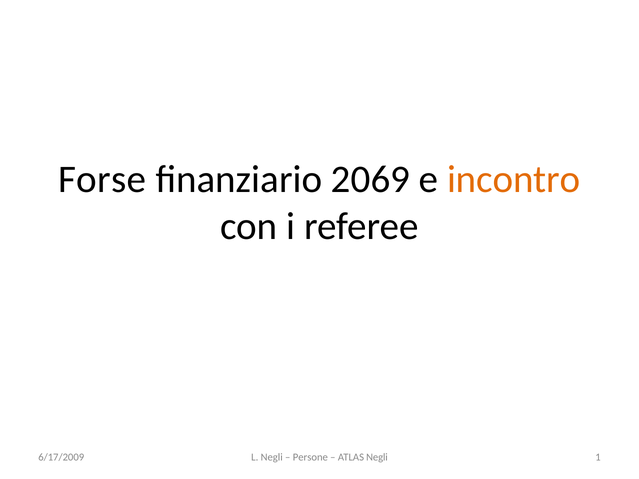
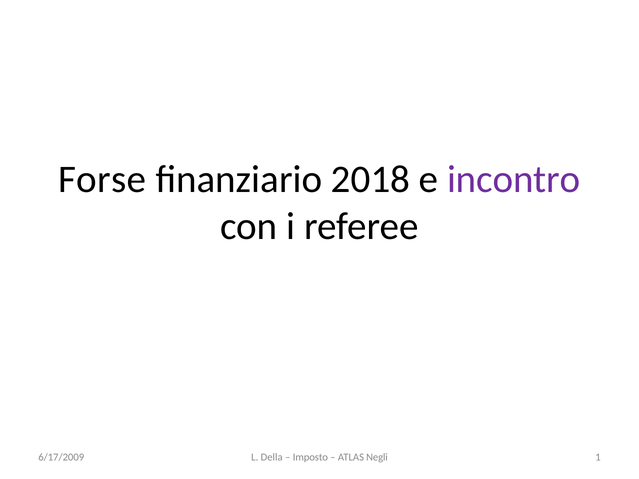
2069: 2069 -> 2018
incontro colour: orange -> purple
L Negli: Negli -> Della
Persone: Persone -> Imposto
